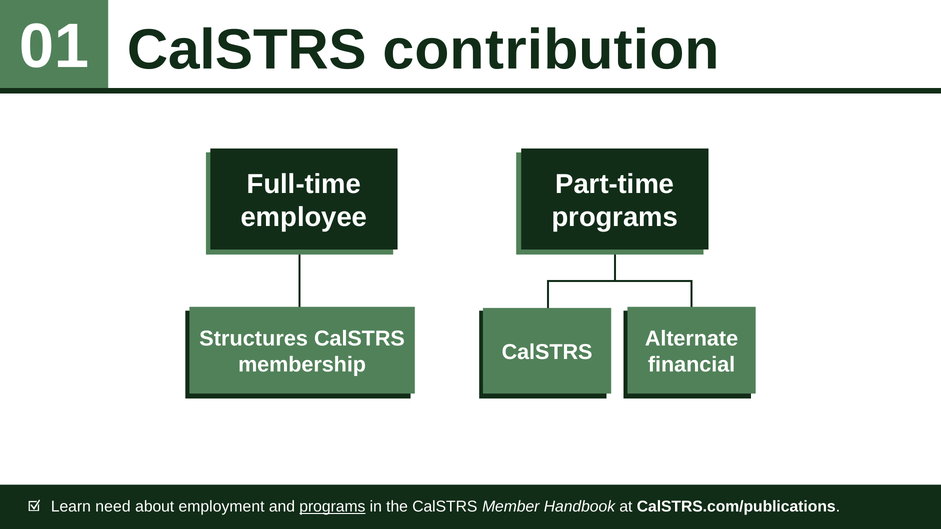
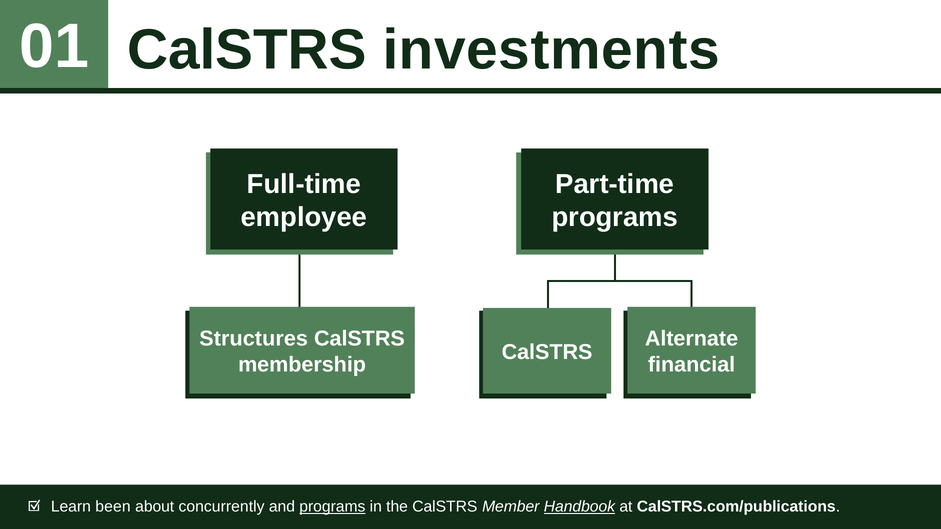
contribution: contribution -> investments
need: need -> been
employment: employment -> concurrently
Handbook underline: none -> present
